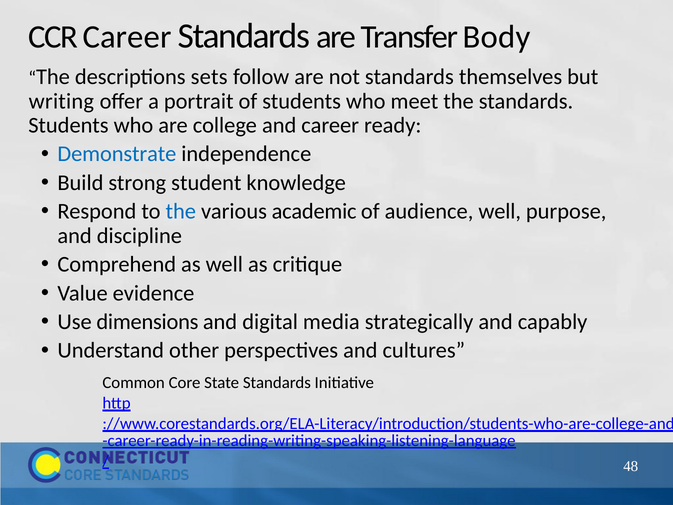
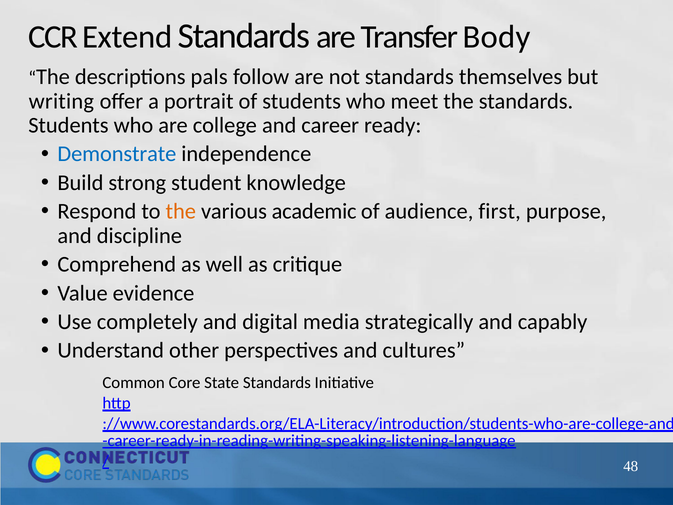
CCR Career: Career -> Extend
sets: sets -> pals
the at (181, 211) colour: blue -> orange
audience well: well -> first
dimensions: dimensions -> completely
